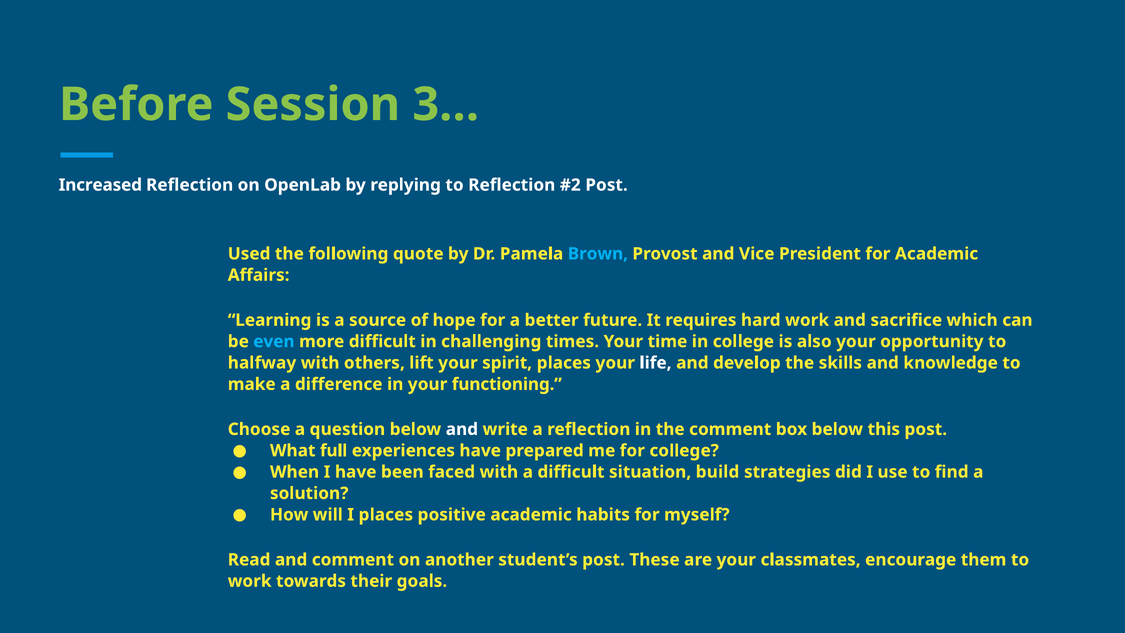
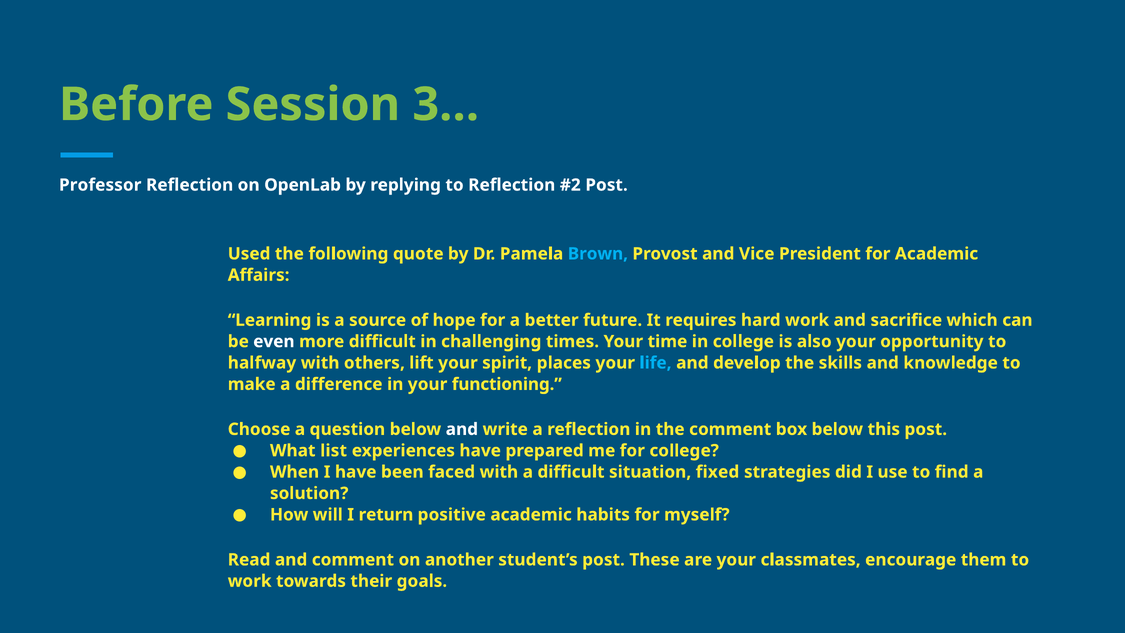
Increased: Increased -> Professor
even colour: light blue -> white
life colour: white -> light blue
full: full -> list
build: build -> fixed
I places: places -> return
